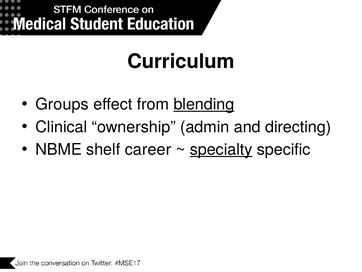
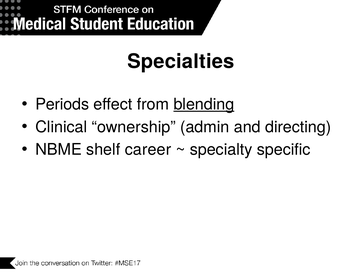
Curriculum: Curriculum -> Specialties
Groups: Groups -> Periods
specialty underline: present -> none
